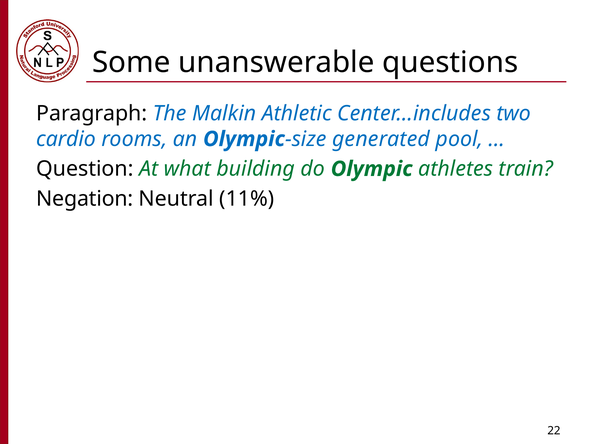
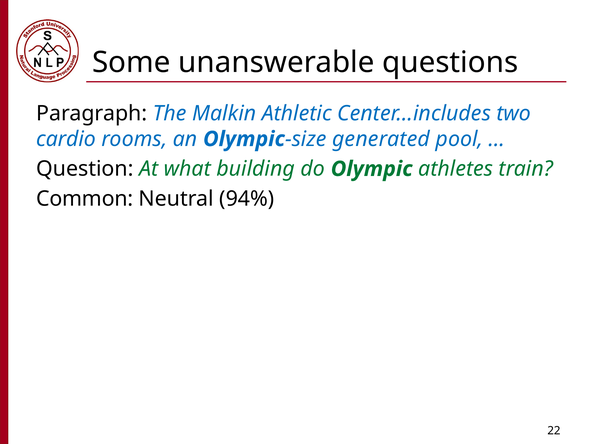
Negation: Negation -> Common
11%: 11% -> 94%
